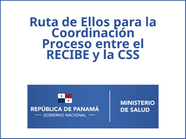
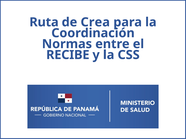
Ellos: Ellos -> Crea
Proceso: Proceso -> Normas
